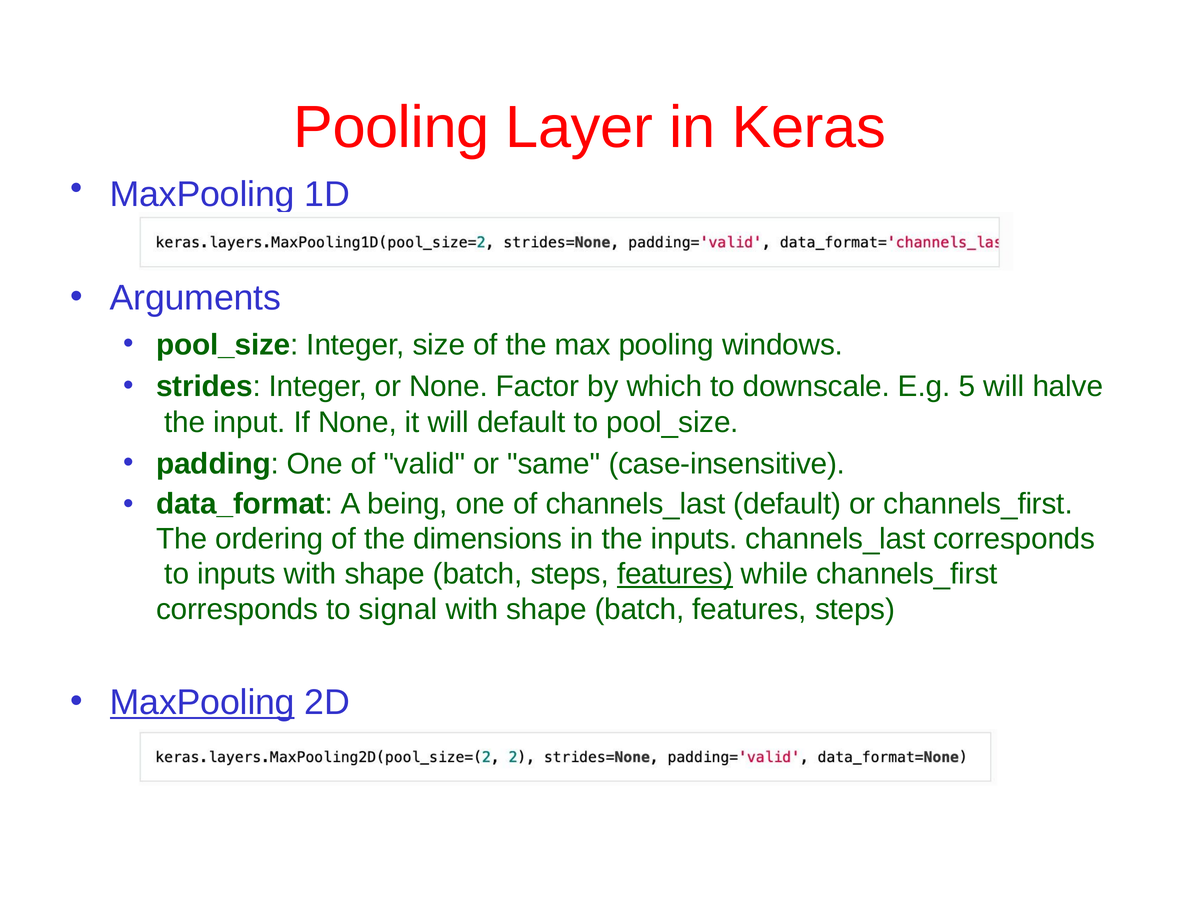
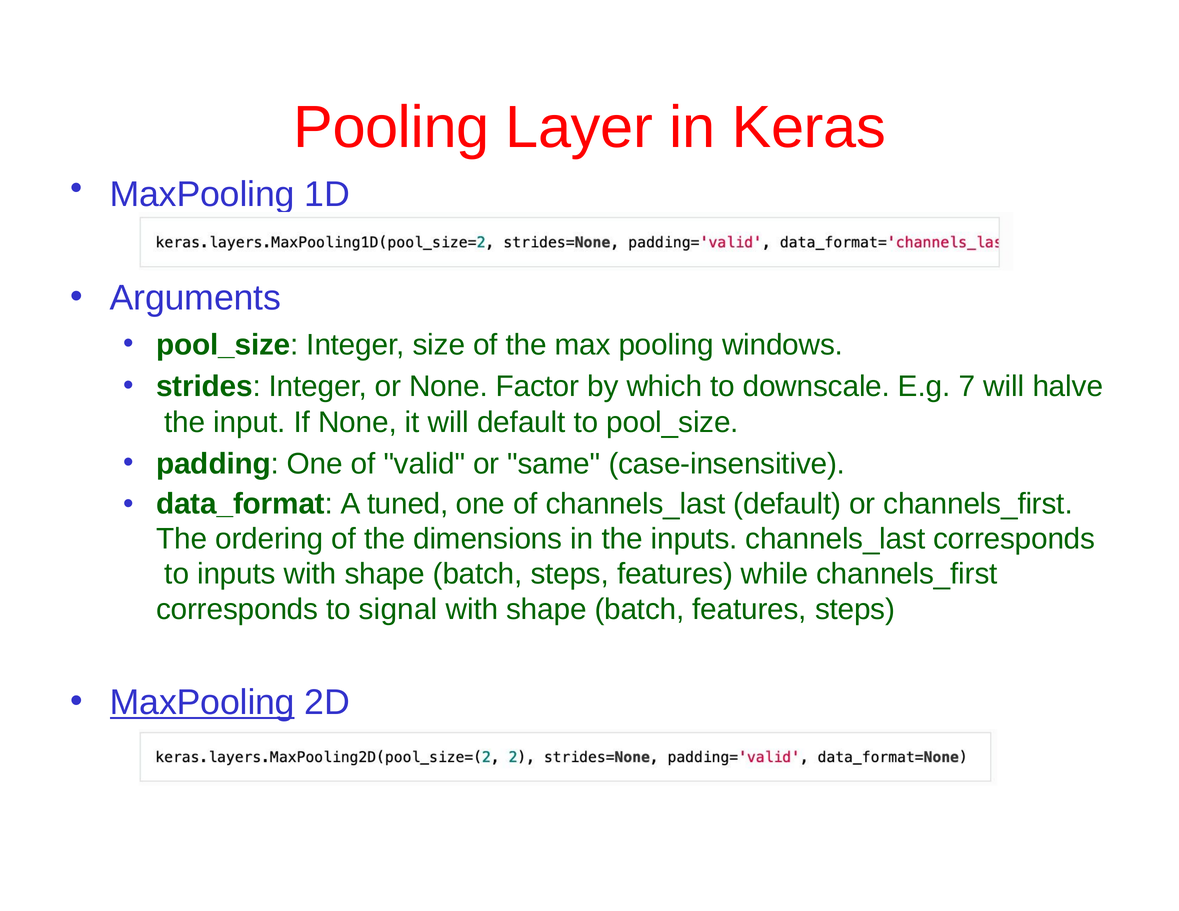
5: 5 -> 7
being: being -> tuned
features at (675, 574) underline: present -> none
